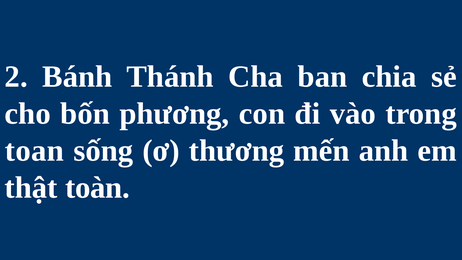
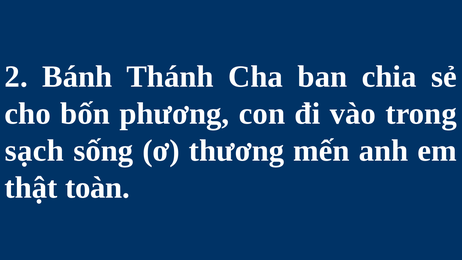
toan: toan -> sạch
